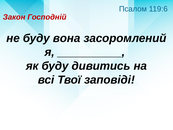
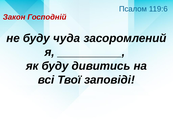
вона: вона -> чуда
